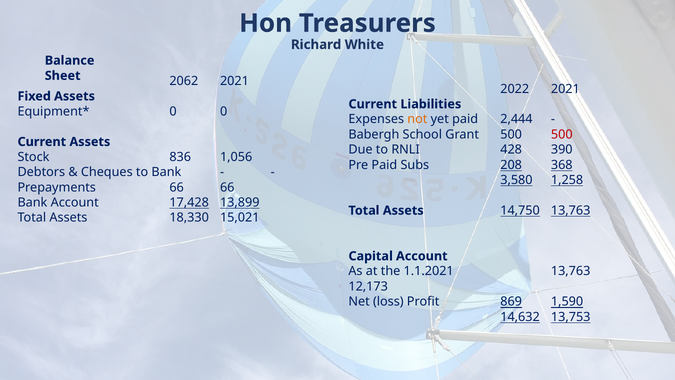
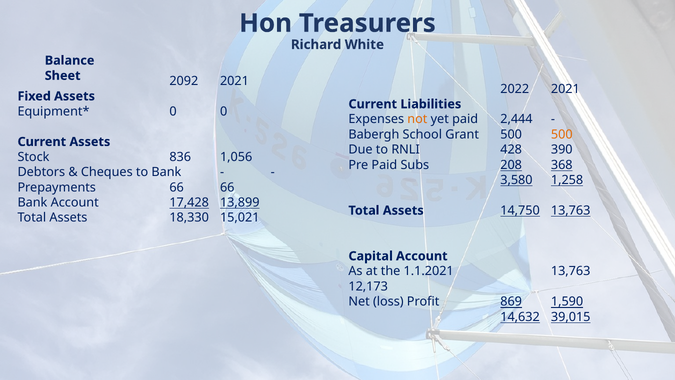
2062: 2062 -> 2092
500 at (562, 134) colour: red -> orange
13,753: 13,753 -> 39,015
